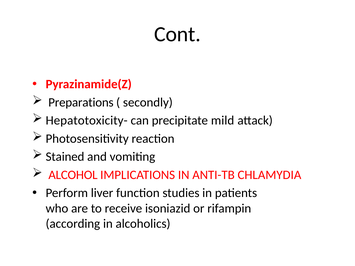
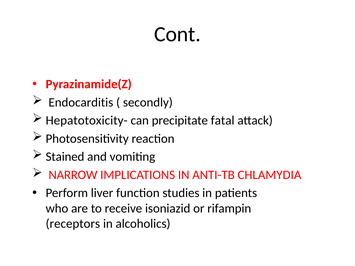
Preparations: Preparations -> Endocarditis
mild: mild -> fatal
ALCOHOL: ALCOHOL -> NARROW
according: according -> receptors
